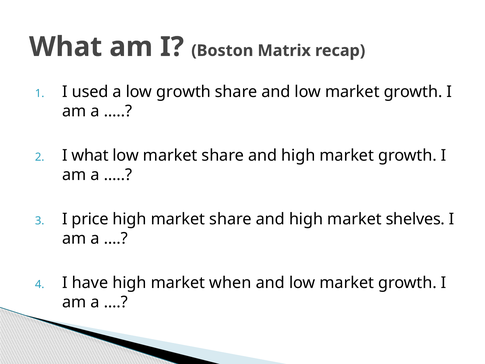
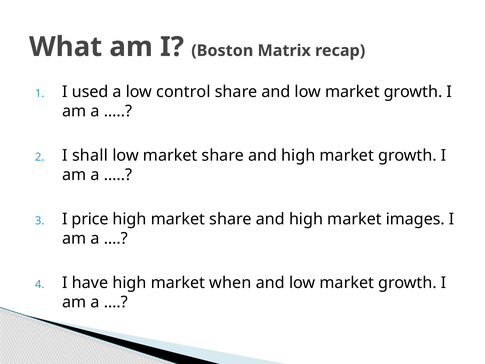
low growth: growth -> control
I what: what -> shall
shelves: shelves -> images
